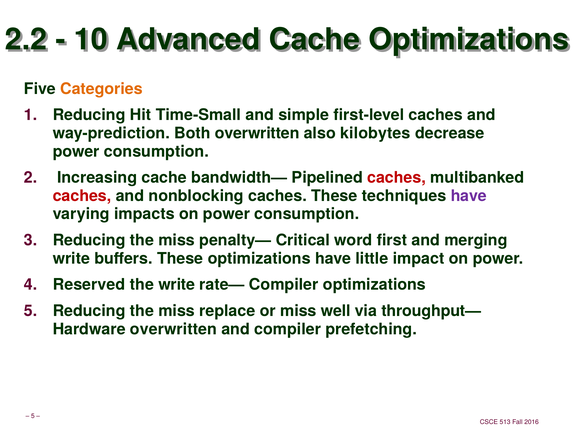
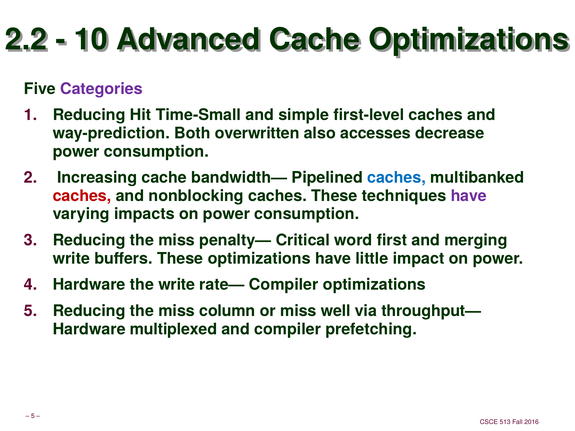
Categories colour: orange -> purple
kilobytes: kilobytes -> accesses
caches at (397, 178) colour: red -> blue
Reserved at (89, 285): Reserved -> Hardware
replace: replace -> column
Hardware overwritten: overwritten -> multiplexed
